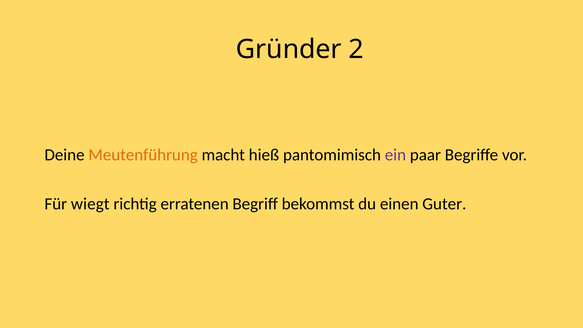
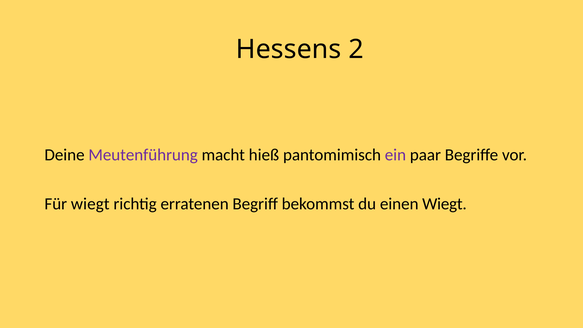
Gründer: Gründer -> Hessens
Meutenführung colour: orange -> purple
einen Guter: Guter -> Wiegt
